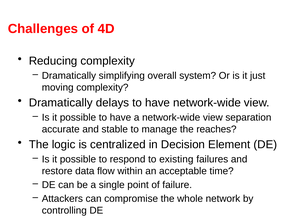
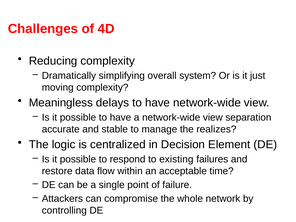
Dramatically at (61, 103): Dramatically -> Meaningless
reaches: reaches -> realizes
